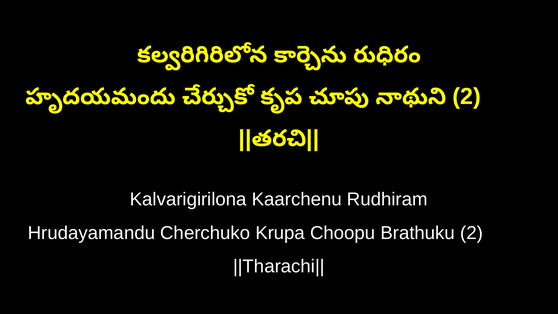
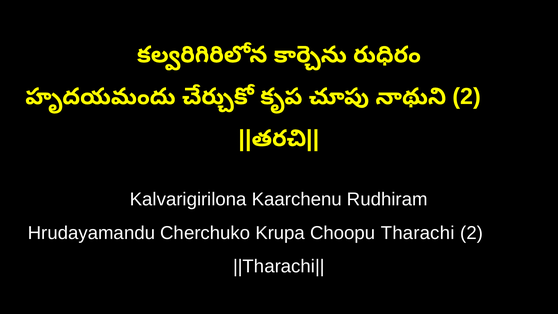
Brathuku: Brathuku -> Tharachi
